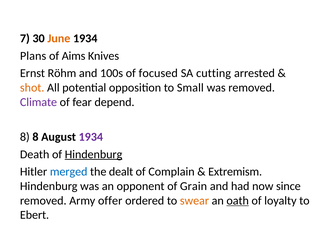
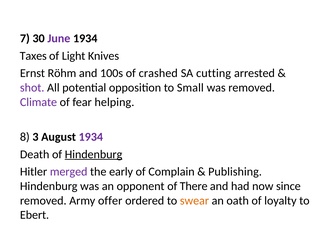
June colour: orange -> purple
Plans: Plans -> Taxes
Aims: Aims -> Light
focused: focused -> crashed
shot colour: orange -> purple
depend: depend -> helping
8 8: 8 -> 3
merged colour: blue -> purple
dealt: dealt -> early
Extremism: Extremism -> Publishing
Grain: Grain -> There
oath underline: present -> none
